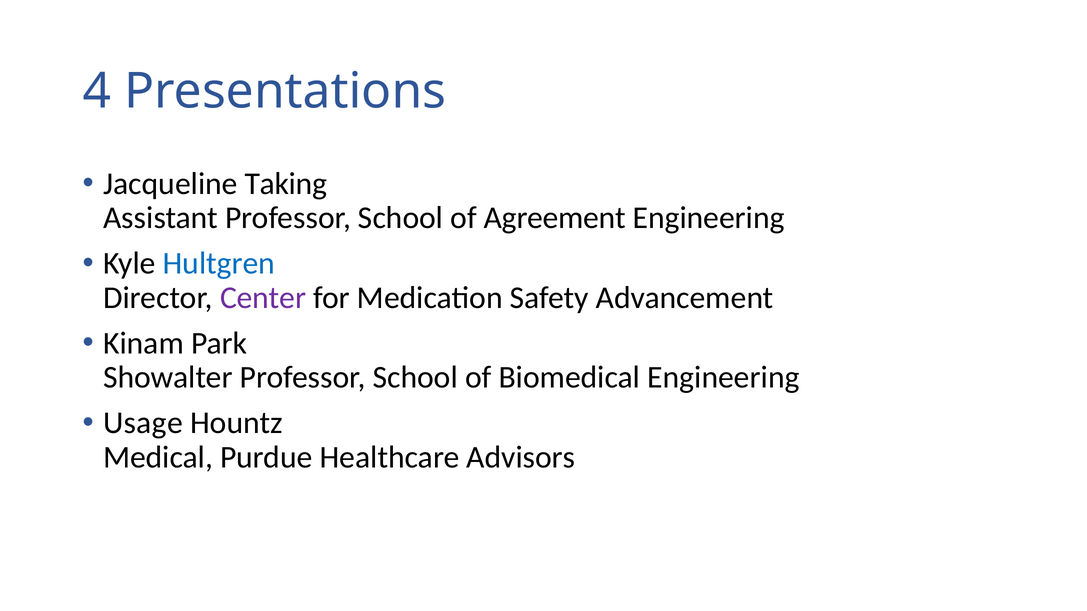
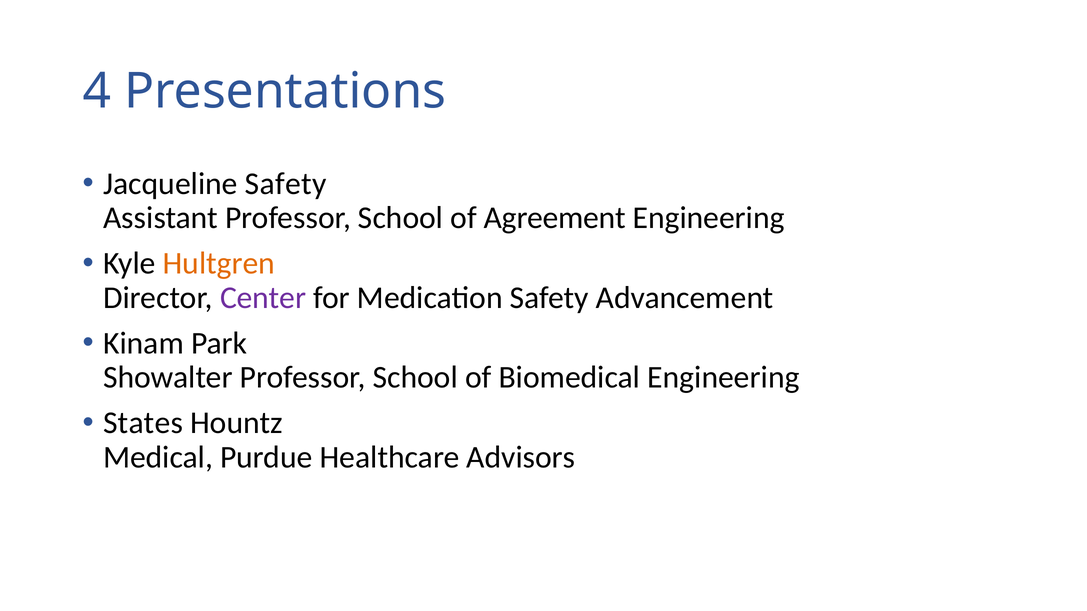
Jacqueline Taking: Taking -> Safety
Hultgren colour: blue -> orange
Usage: Usage -> States
